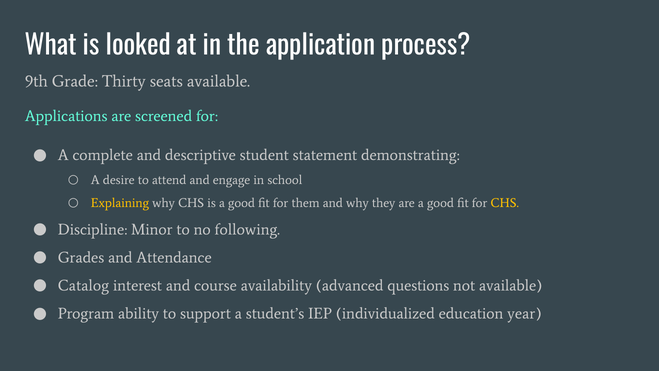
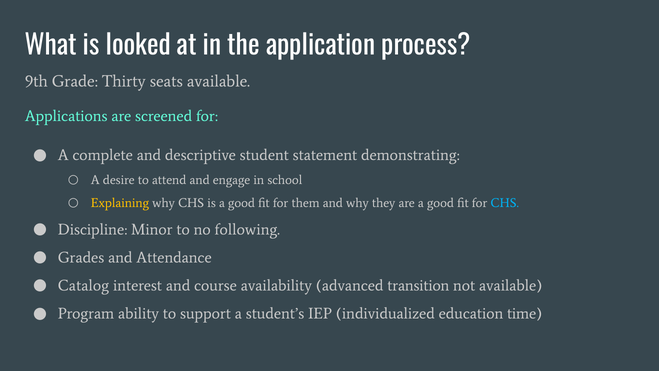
CHS at (505, 203) colour: yellow -> light blue
questions: questions -> transition
year: year -> time
